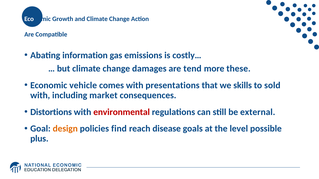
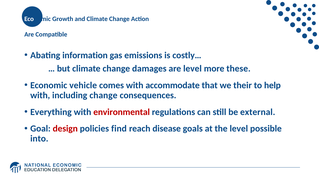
are tend: tend -> level
presentations: presentations -> accommodate
skills: skills -> their
sold: sold -> help
including market: market -> change
Distortions: Distortions -> Everything
design colour: orange -> red
plus: plus -> into
